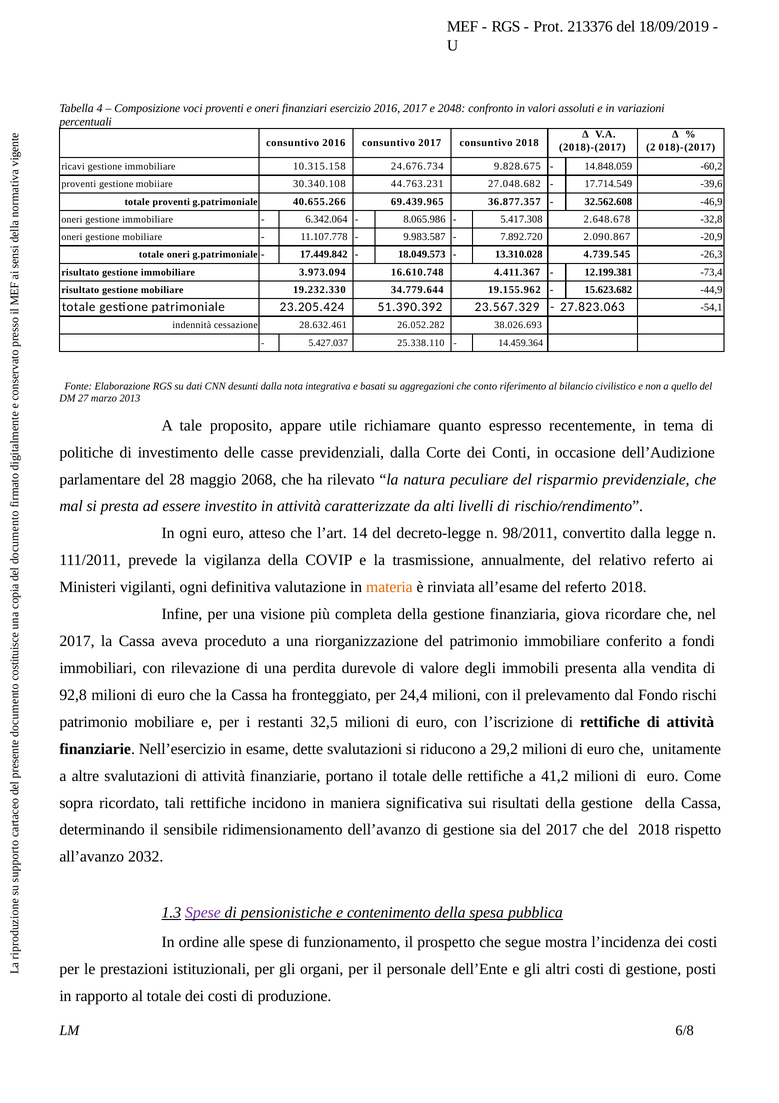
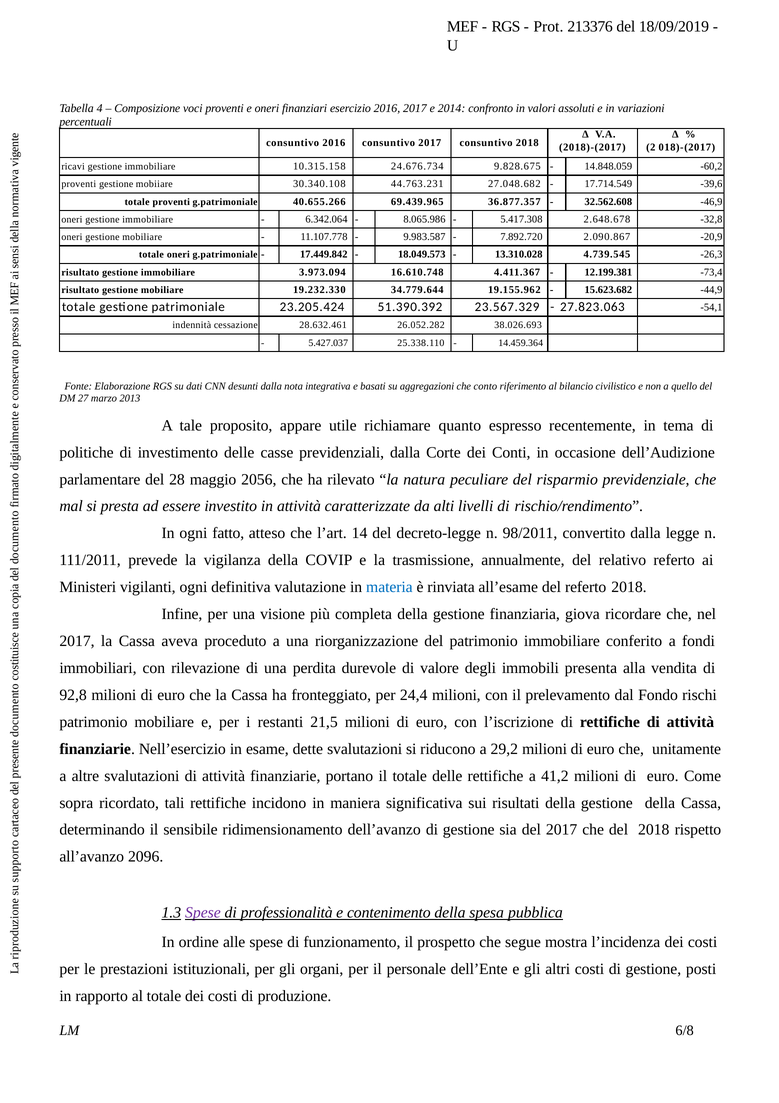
2048: 2048 -> 2014
2068: 2068 -> 2056
ogni euro: euro -> fatto
materia colour: orange -> blue
32,5: 32,5 -> 21,5
2032: 2032 -> 2096
pensionistiche: pensionistiche -> professionalità
